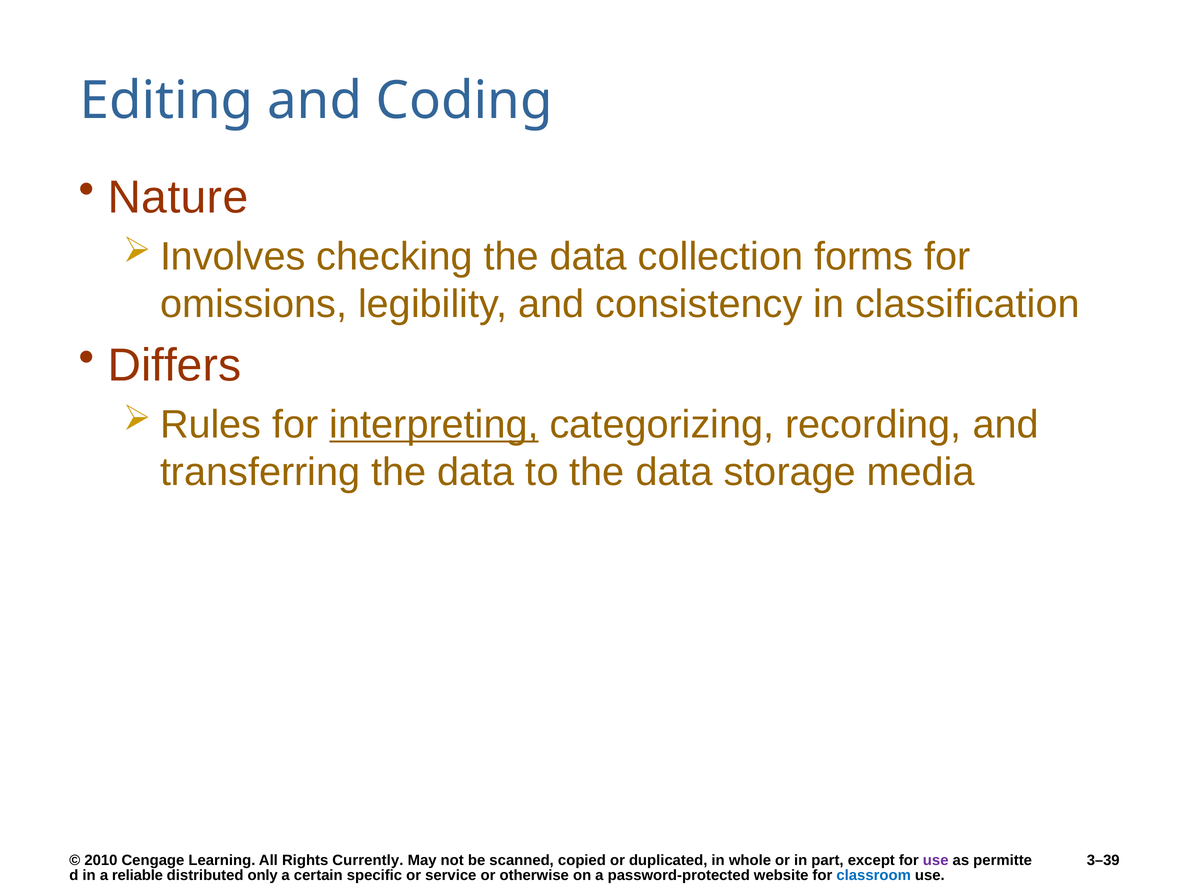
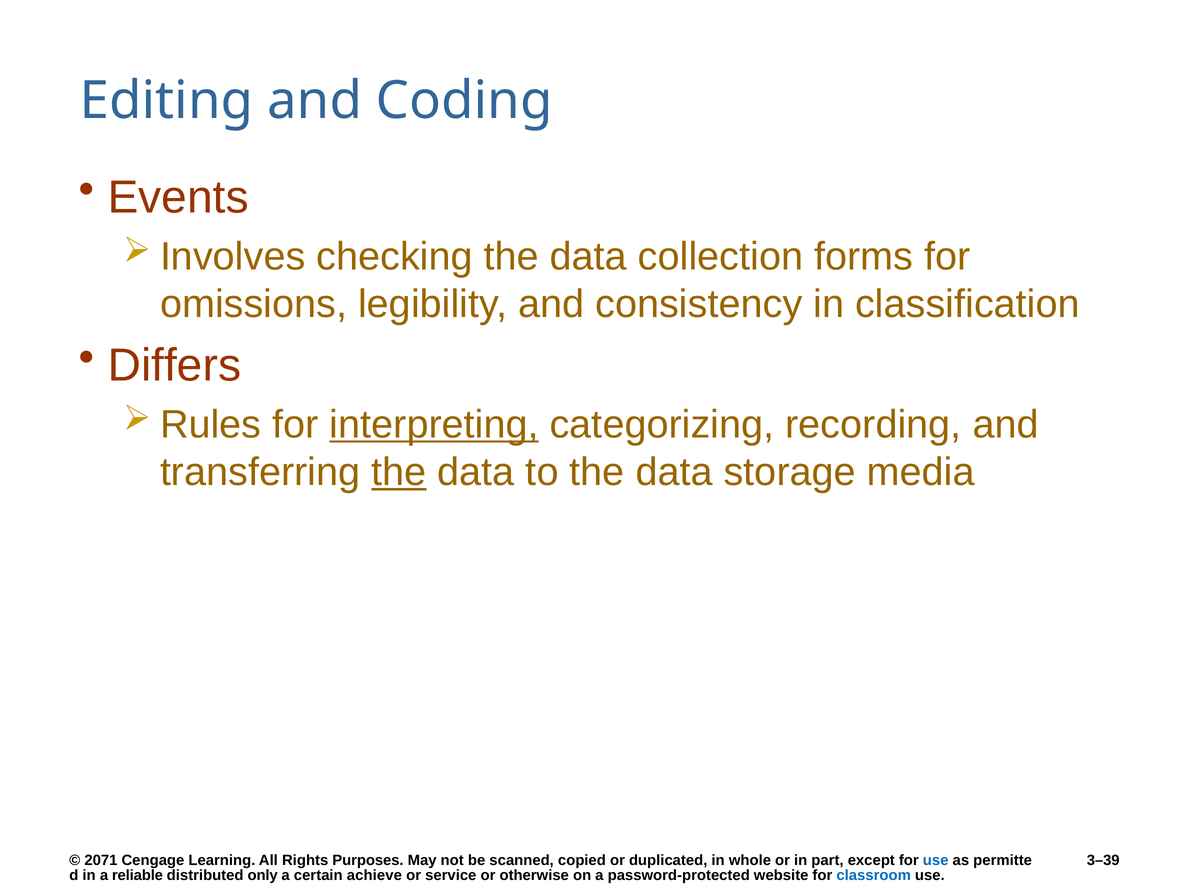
Nature: Nature -> Events
the at (399, 472) underline: none -> present
2010: 2010 -> 2071
Currently: Currently -> Purposes
use at (936, 860) colour: purple -> blue
specific: specific -> achieve
